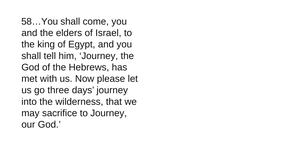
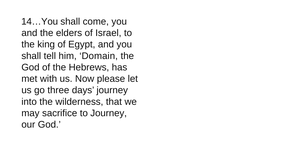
58…You: 58…You -> 14…You
him Journey: Journey -> Domain
